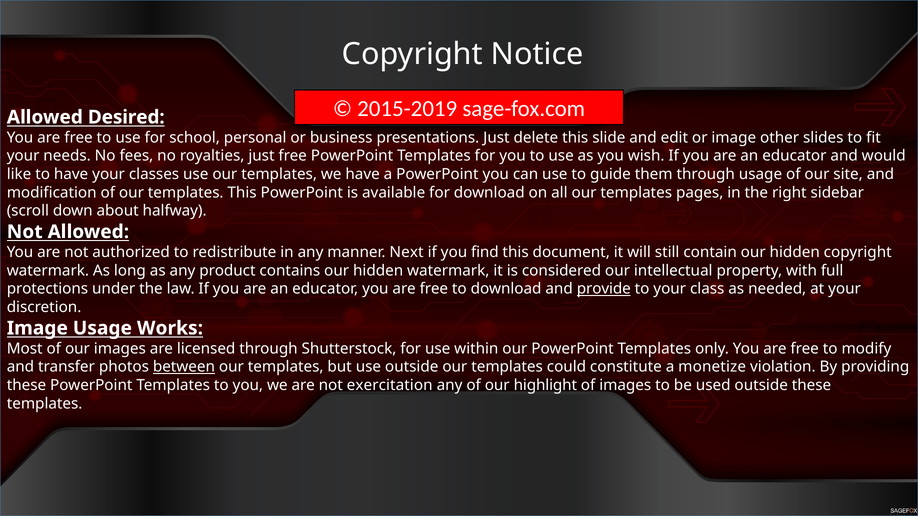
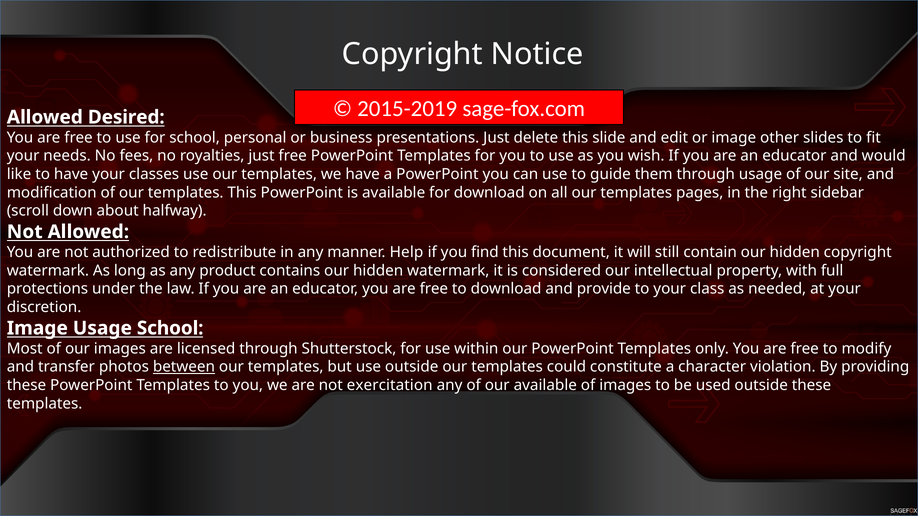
Next: Next -> Help
provide underline: present -> none
Usage Works: Works -> School
monetize: monetize -> character
our highlight: highlight -> available
